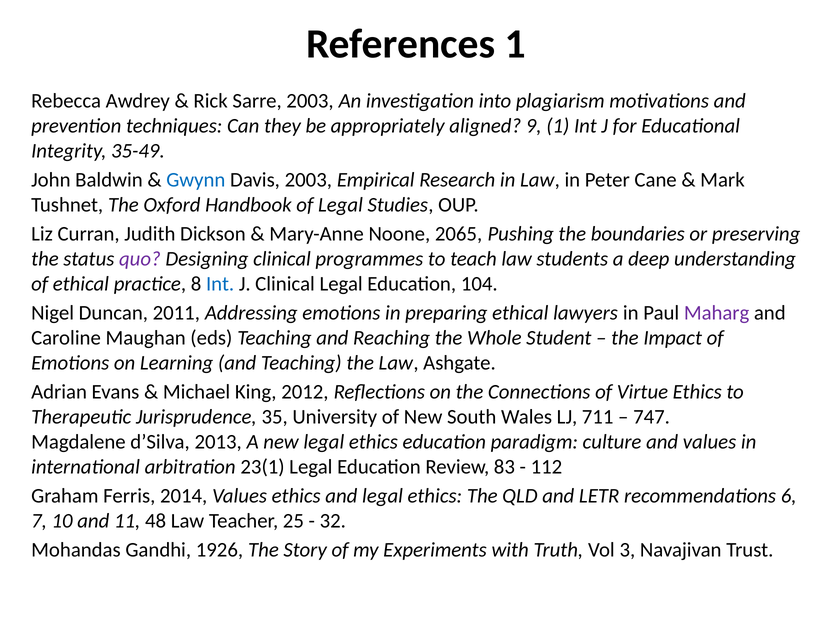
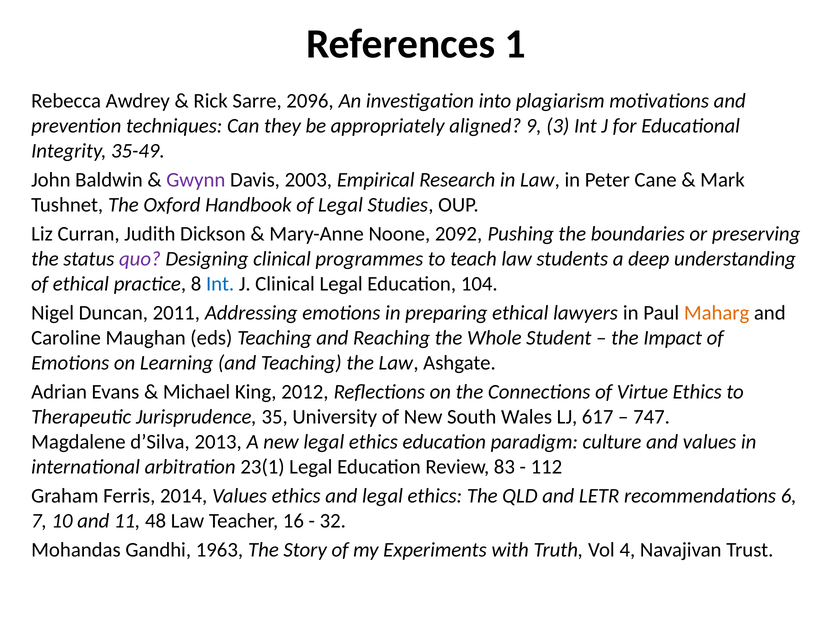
Sarre 2003: 2003 -> 2096
9 1: 1 -> 3
Gwynn colour: blue -> purple
2065: 2065 -> 2092
Maharg colour: purple -> orange
711: 711 -> 617
25: 25 -> 16
1926: 1926 -> 1963
3: 3 -> 4
